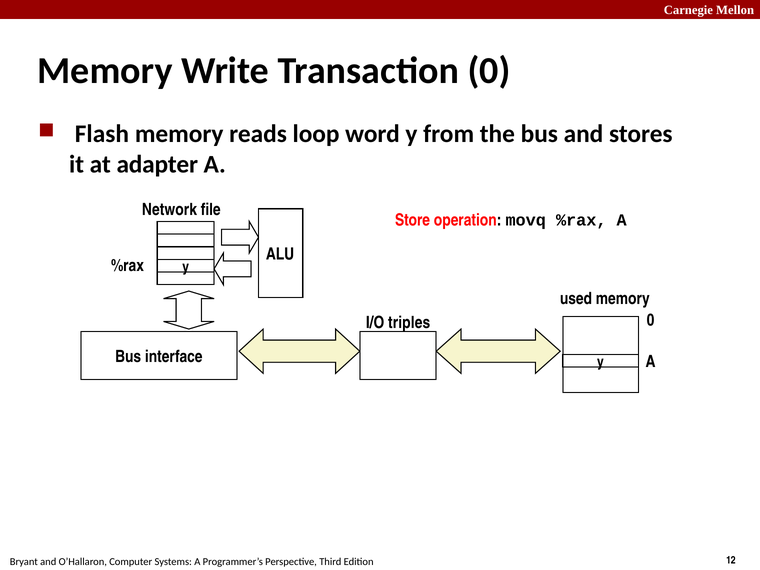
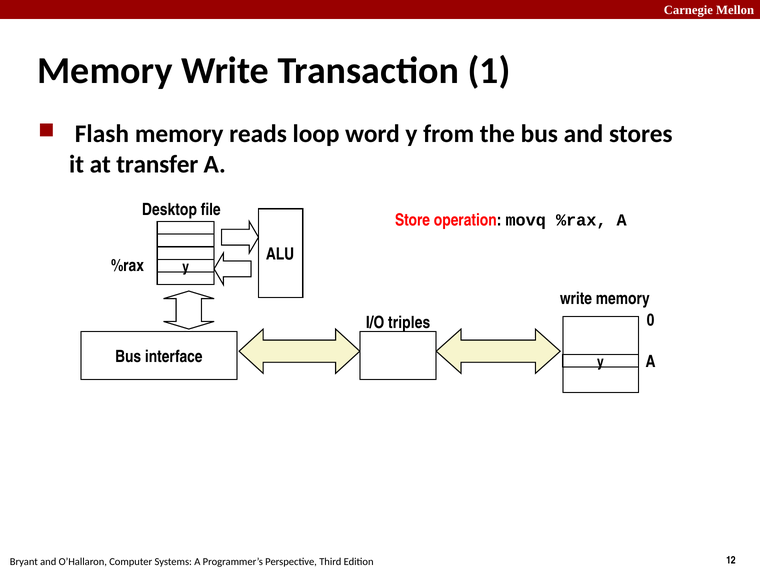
Transaction 0: 0 -> 1
adapter: adapter -> transfer
Network: Network -> Desktop
used at (576, 299): used -> write
